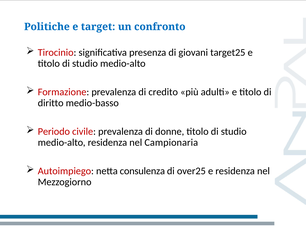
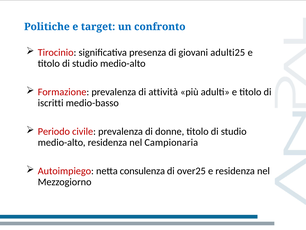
target25: target25 -> adulti25
credito: credito -> attività
diritto: diritto -> iscritti
